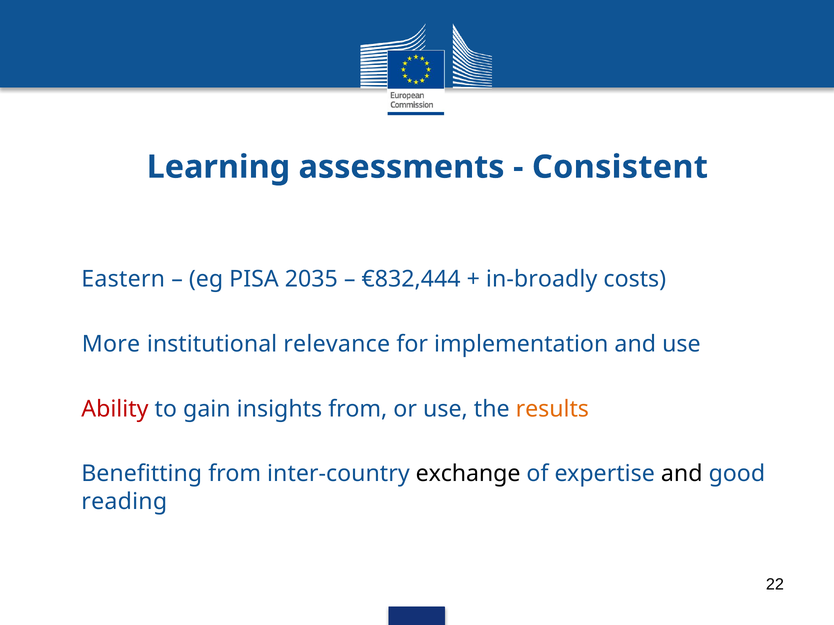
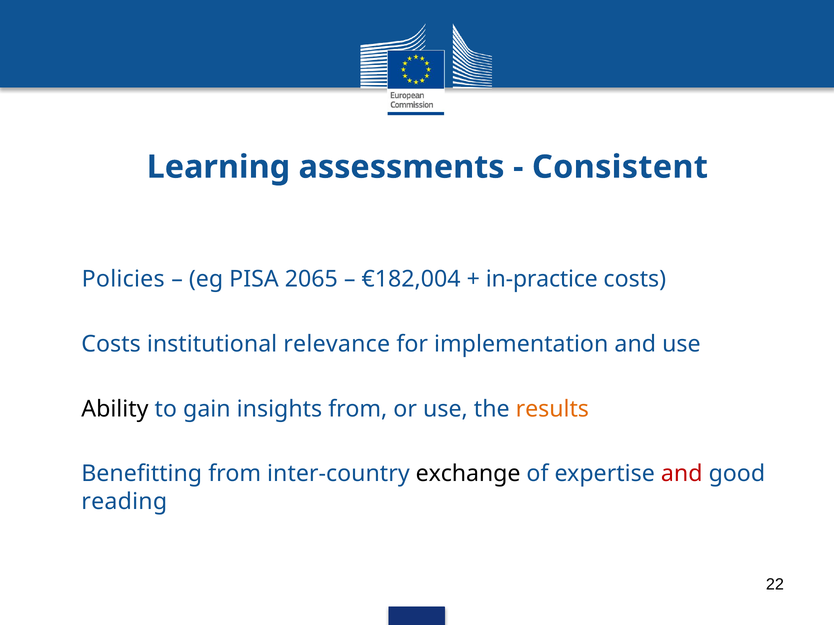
Eastern: Eastern -> Policies
2035: 2035 -> 2065
€832,444: €832,444 -> €182,004
in-broadly: in-broadly -> in-practice
More at (111, 344): More -> Costs
Ability colour: red -> black
and at (682, 474) colour: black -> red
